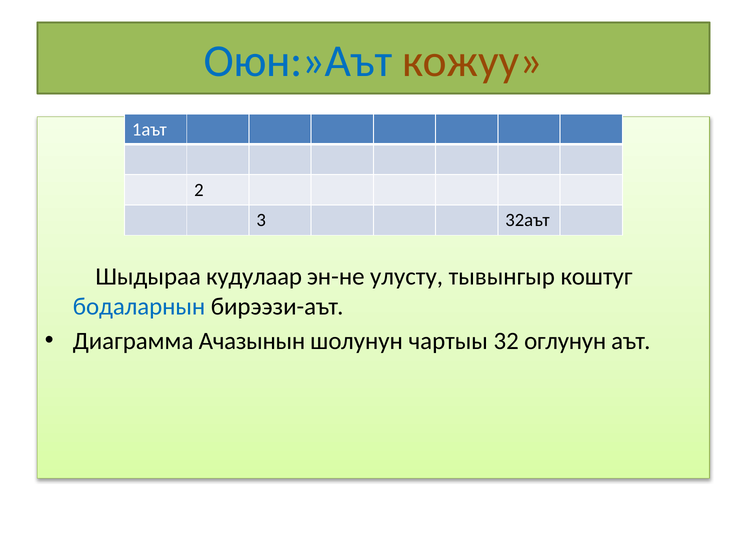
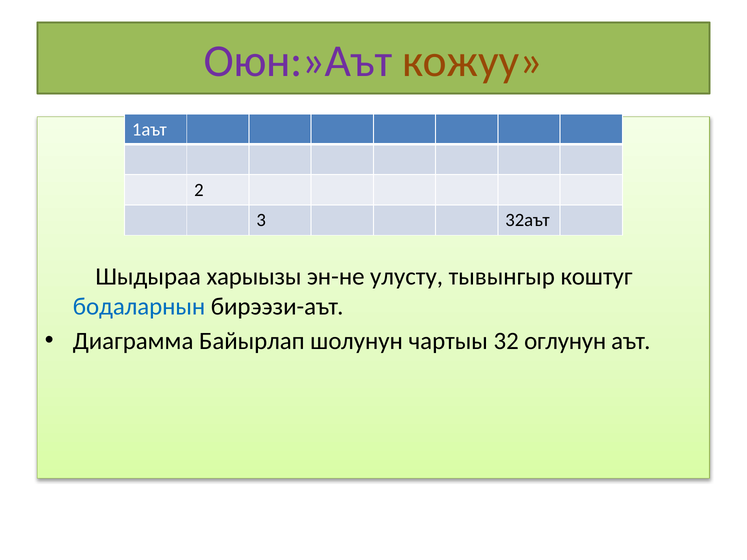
Оюн:»Аът colour: blue -> purple
кудулаар: кудулаар -> харыызы
Ачазынын: Ачазынын -> Байырлап
